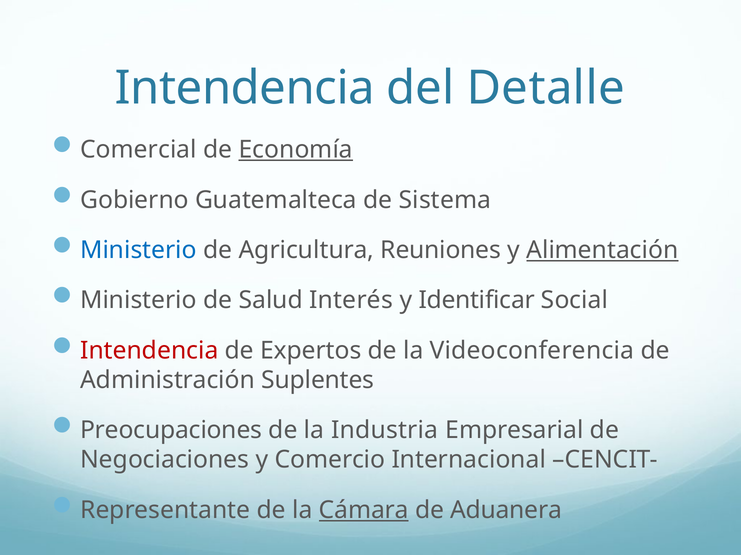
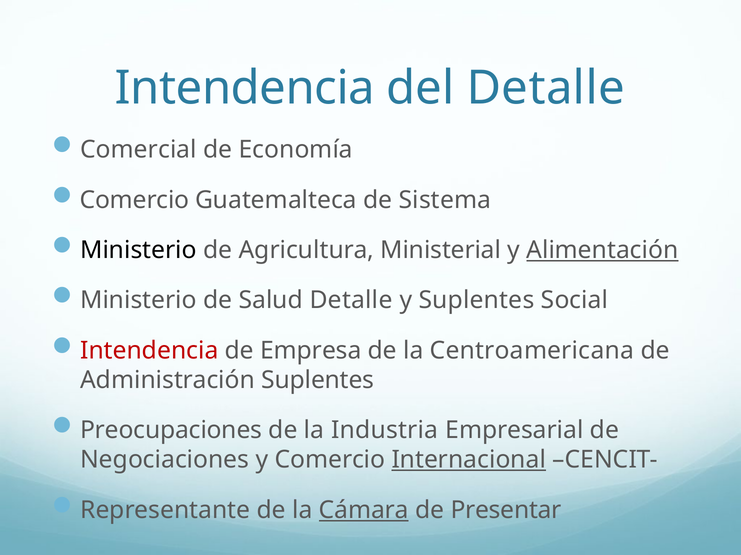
Economía underline: present -> none
Gobierno at (134, 200): Gobierno -> Comercio
Ministerio at (138, 250) colour: blue -> black
Reuniones: Reuniones -> Ministerial
Salud Interés: Interés -> Detalle
y Identificar: Identificar -> Suplentes
Expertos: Expertos -> Empresa
Videoconferencia: Videoconferencia -> Centroamericana
Internacional underline: none -> present
Aduanera: Aduanera -> Presentar
